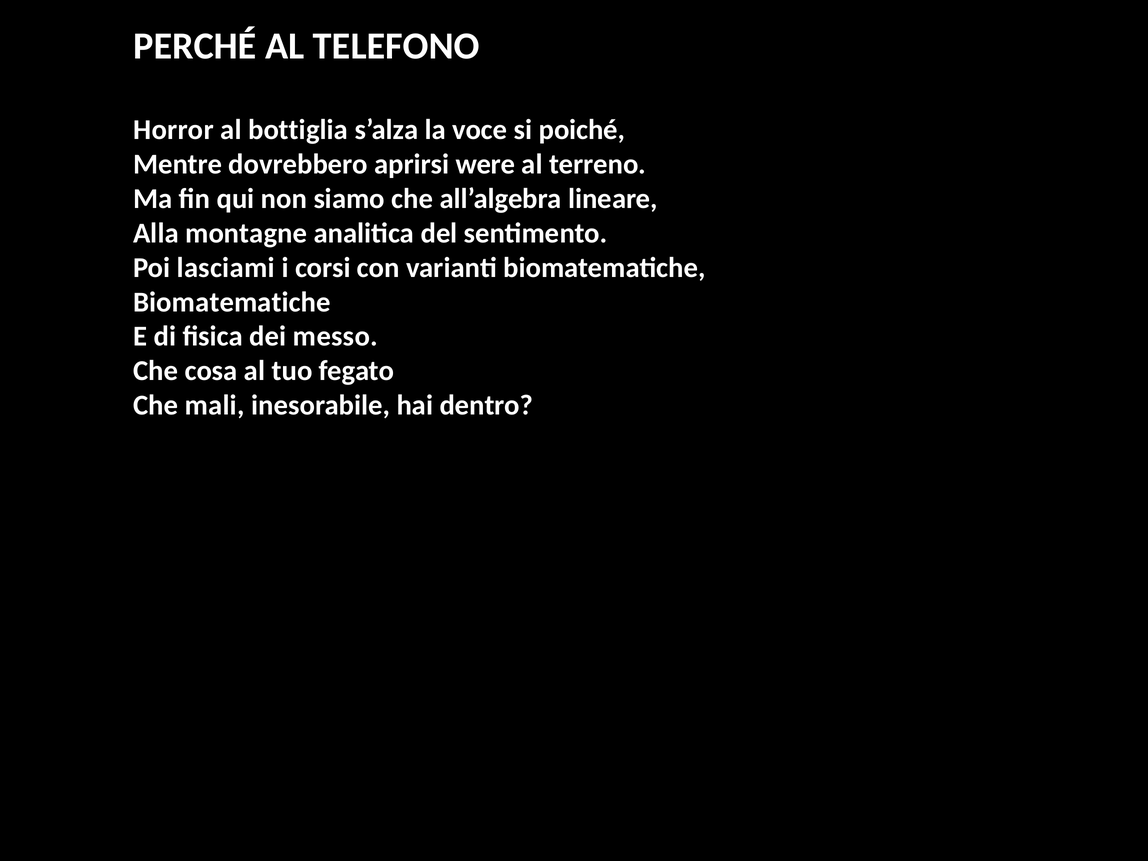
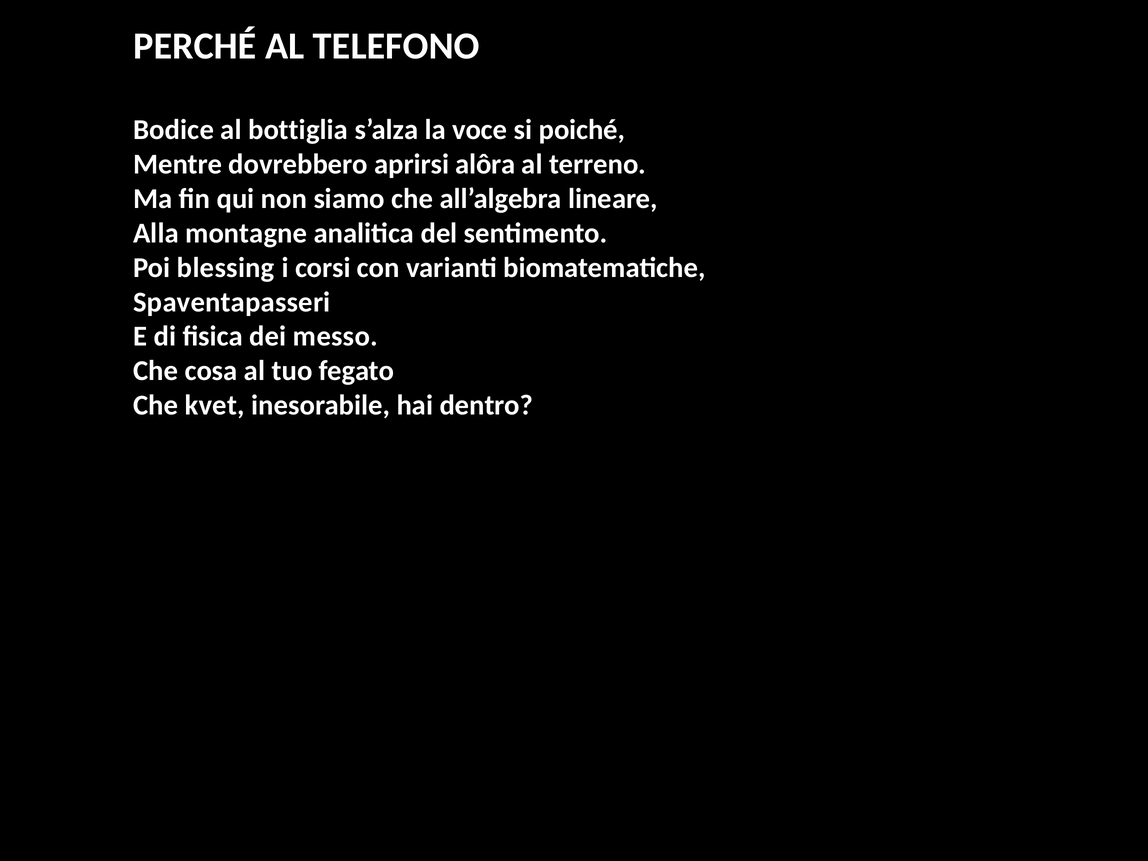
Horror: Horror -> Bodice
were: were -> alôra
lasciami: lasciami -> blessing
Biomatematiche at (232, 302): Biomatematiche -> Spaventapasseri
mali: mali -> kvet
